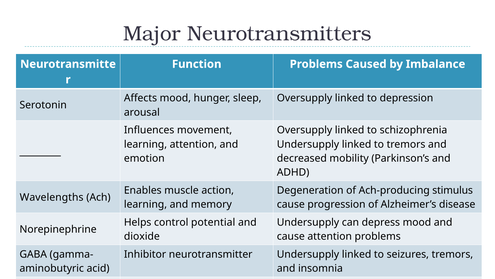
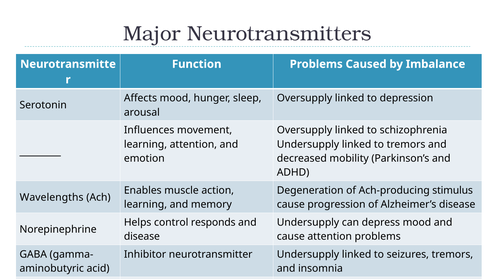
potential: potential -> responds
dioxide at (142, 236): dioxide -> disease
